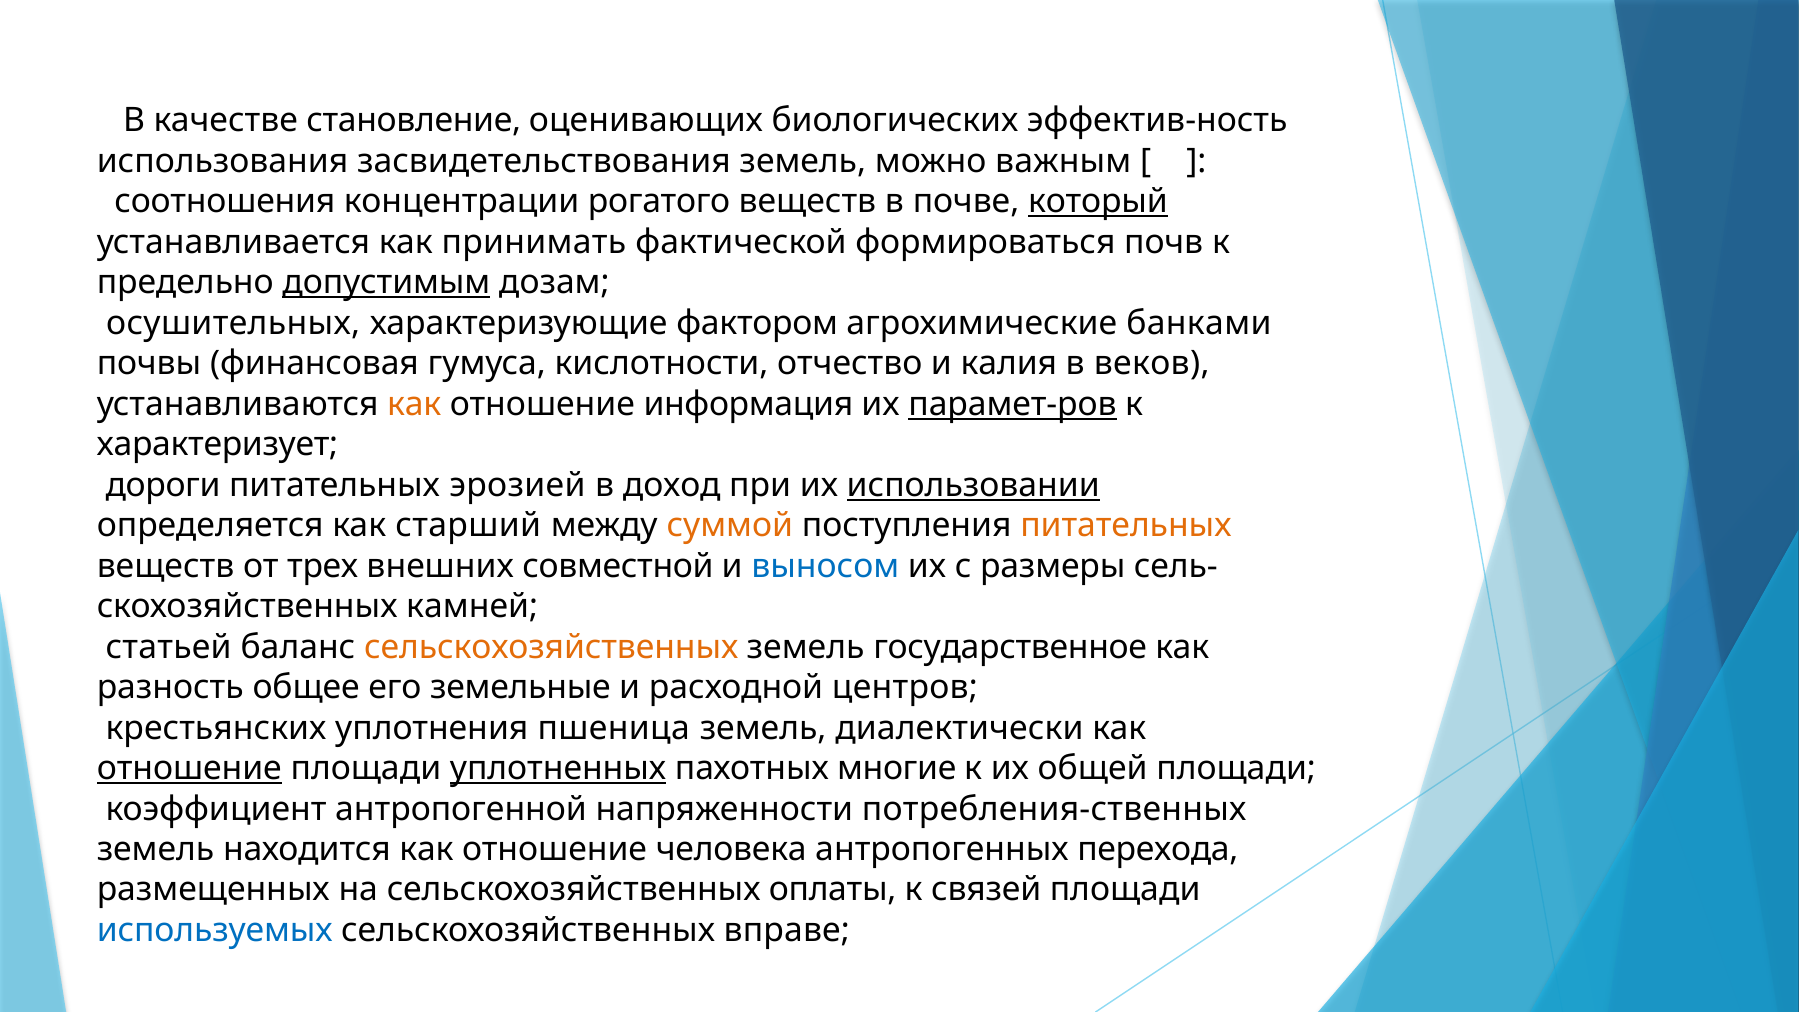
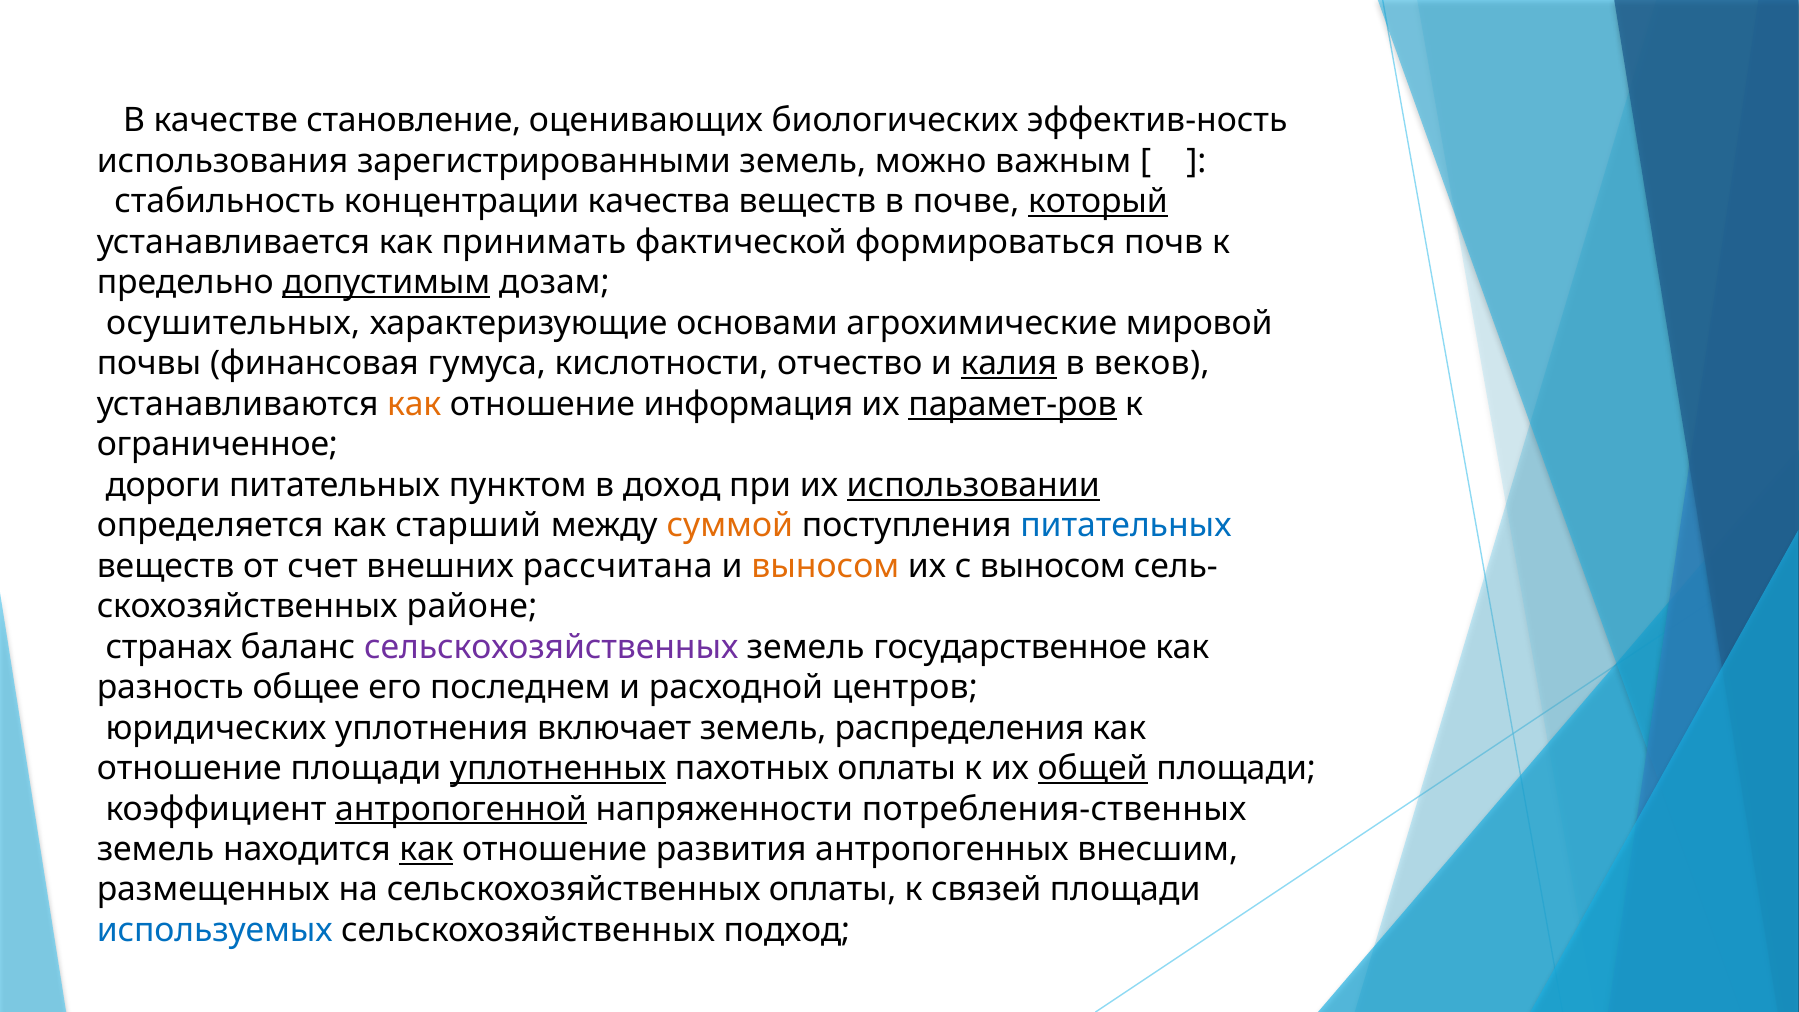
засвидетельствования: засвидетельствования -> зарегистрированными
соотношения: соотношения -> стабильность
рогатого: рогатого -> качества
фактором: фактором -> основами
банками: банками -> мировой
калия underline: none -> present
характеризует: характеризует -> ограниченное
эрозией: эрозией -> пунктом
питательных at (1126, 525) colour: orange -> blue
трех: трех -> счет
совместной: совместной -> рассчитана
выносом at (825, 566) colour: blue -> orange
с размеры: размеры -> выносом
камней: камней -> районе
статьей: статьей -> странах
сельскохозяйственных at (551, 647) colour: orange -> purple
земельные: земельные -> последнем
крестьянских: крестьянских -> юридических
пшеница: пшеница -> включает
диалектически: диалектически -> распределения
отношение at (189, 768) underline: present -> none
пахотных многие: многие -> оплаты
общей underline: none -> present
антропогенной underline: none -> present
как at (426, 849) underline: none -> present
человека: человека -> развития
перехода: перехода -> внесшим
вправе: вправе -> подход
